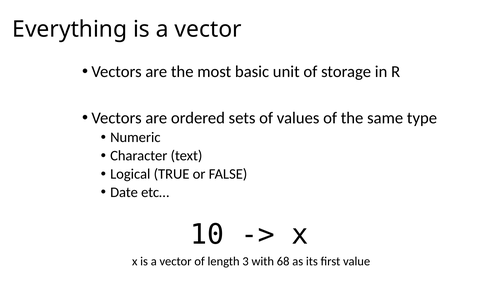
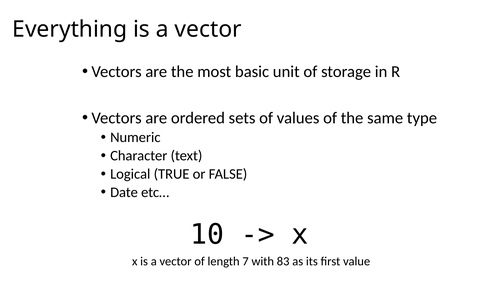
3: 3 -> 7
68: 68 -> 83
